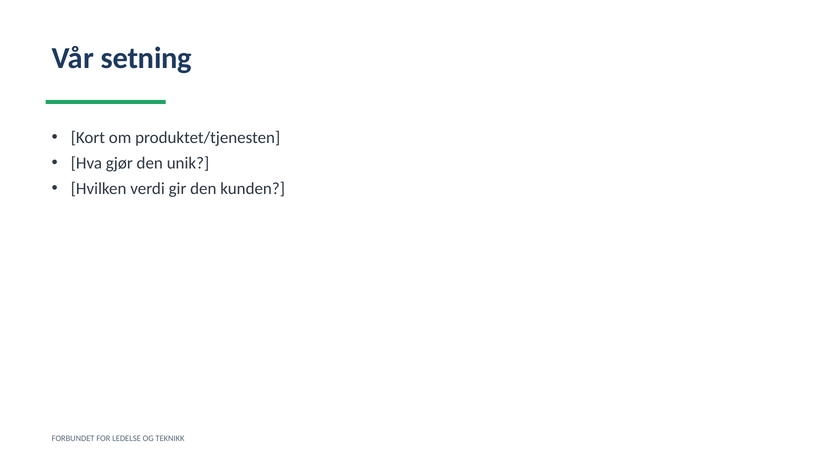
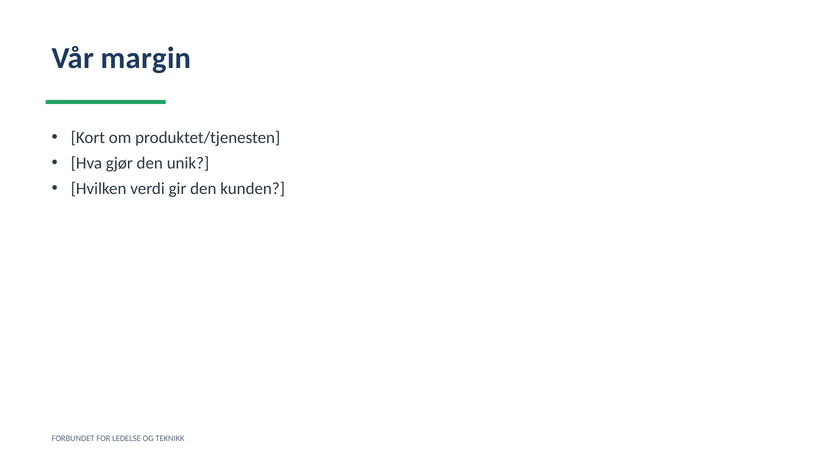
setning: setning -> margin
